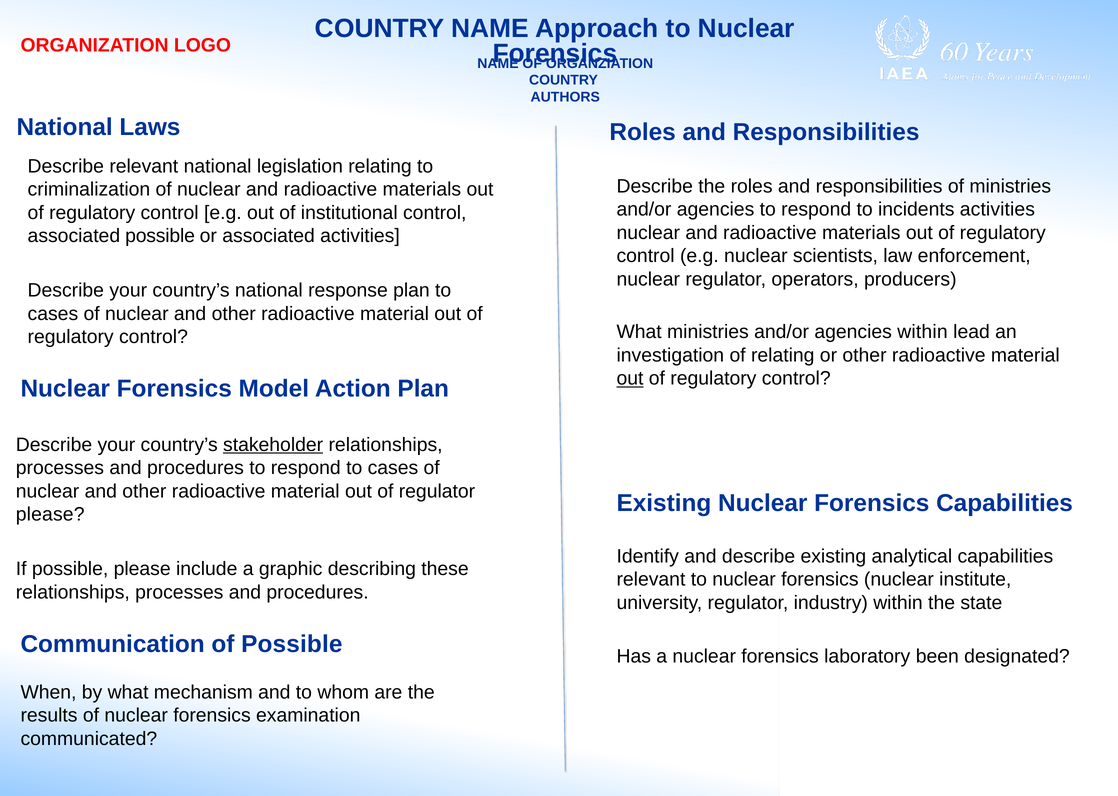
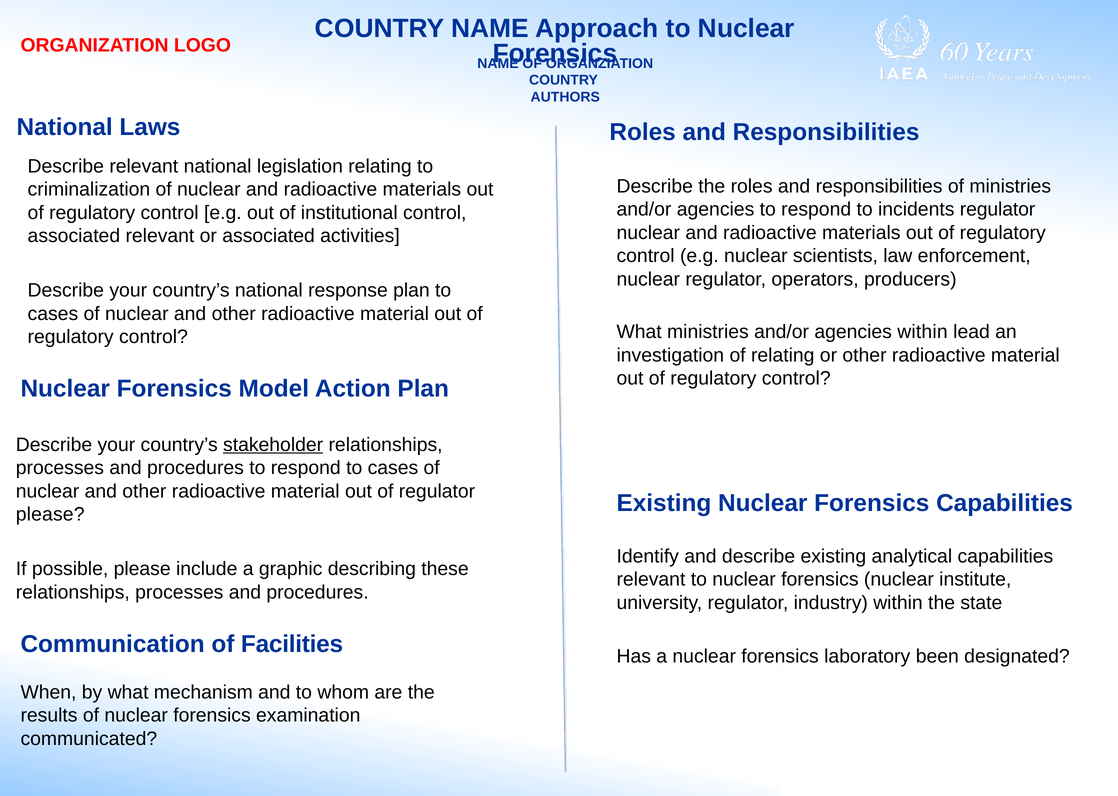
incidents activities: activities -> regulator
associated possible: possible -> relevant
out at (630, 378) underline: present -> none
of Possible: Possible -> Facilities
